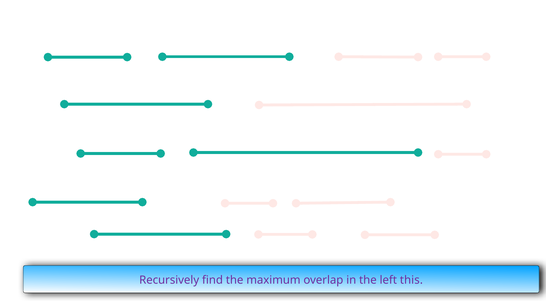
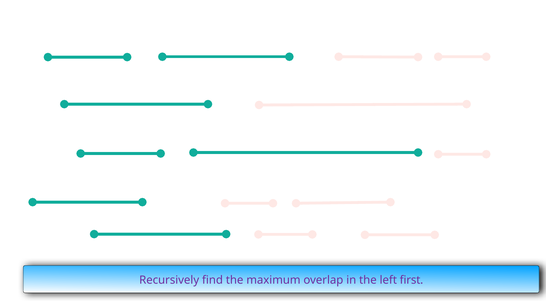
this: this -> first
